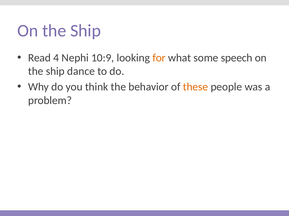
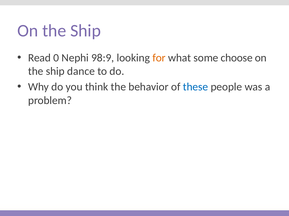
4: 4 -> 0
10:9: 10:9 -> 98:9
speech: speech -> choose
these colour: orange -> blue
